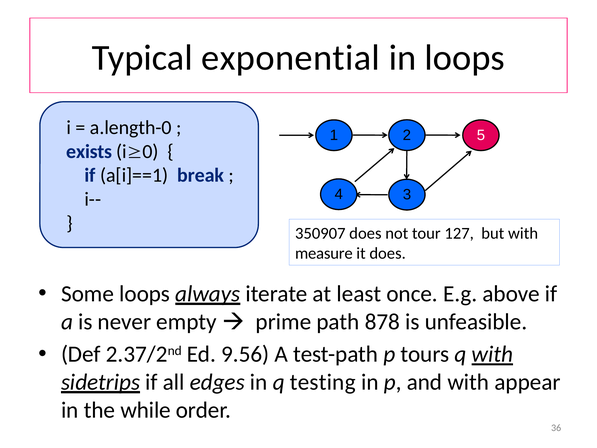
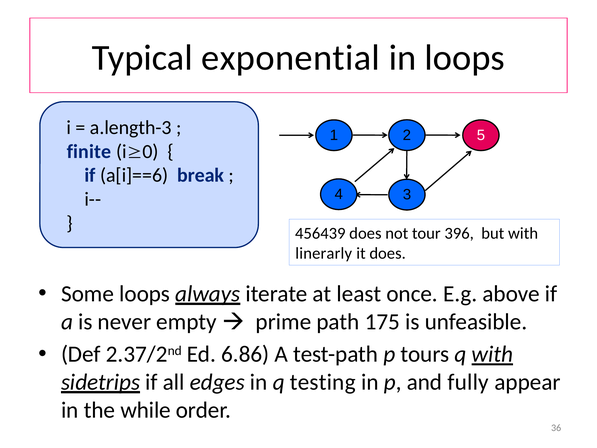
a.length-0: a.length-0 -> a.length-3
exists: exists -> finite
a[i]==1: a[i]==1 -> a[i]==6
350907: 350907 -> 456439
127: 127 -> 396
measure: measure -> linerarly
878: 878 -> 175
9.56: 9.56 -> 6.86
and with: with -> fully
